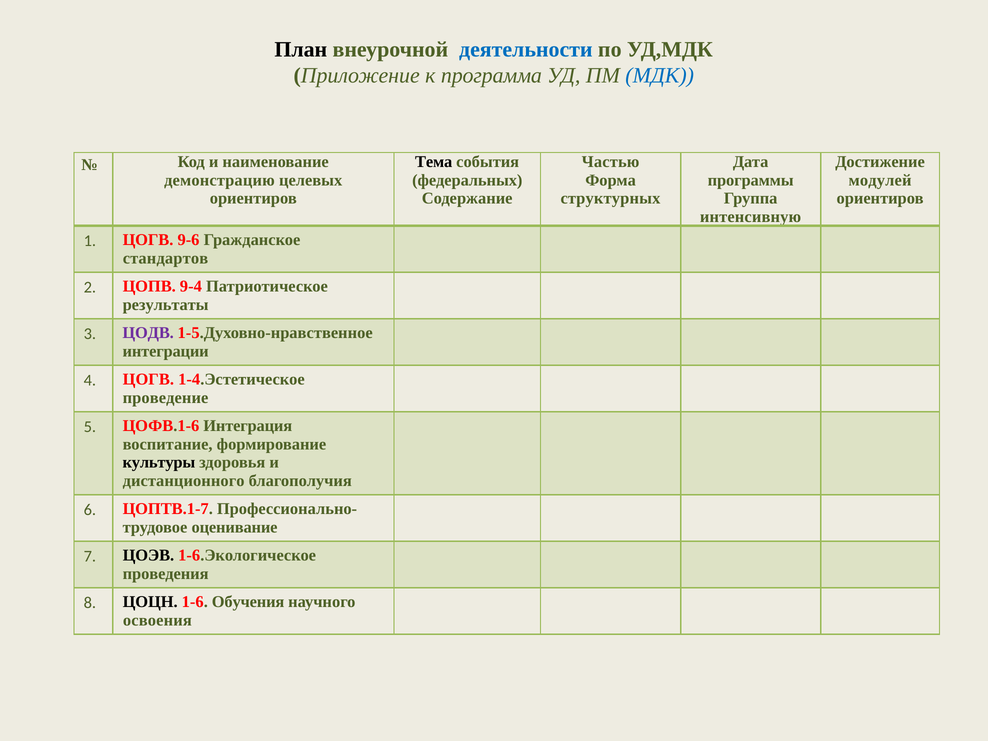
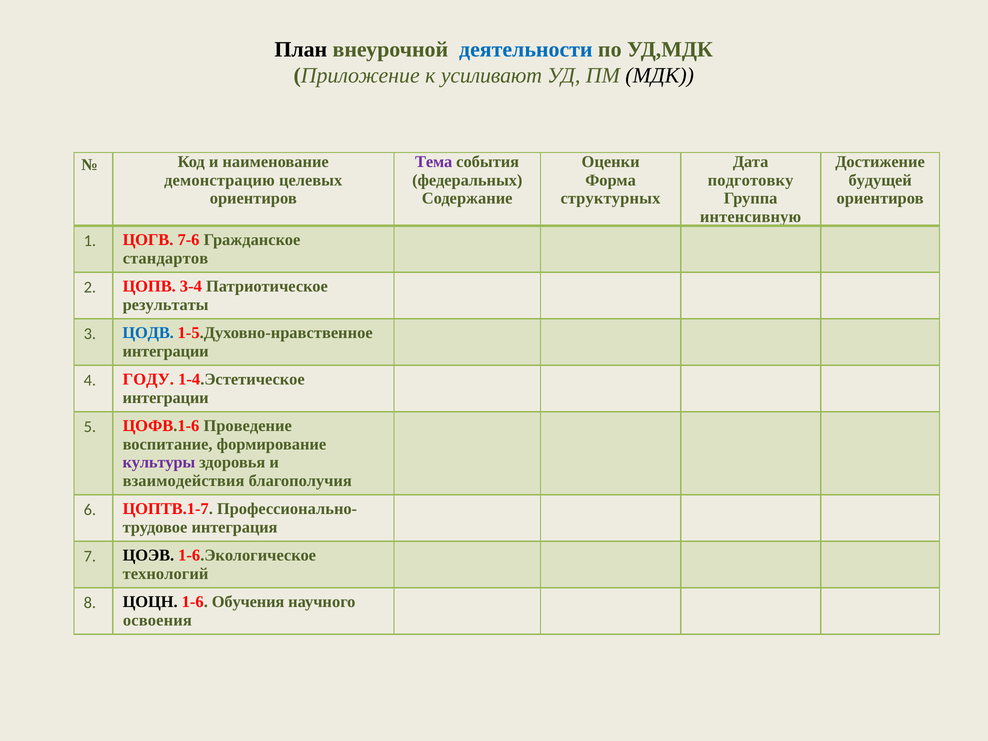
программа: программа -> усиливают
МДК colour: blue -> black
Тема colour: black -> purple
Частью: Частью -> Оценки
программы: программы -> подготовку
модулей: модулей -> будущей
9-6: 9-6 -> 7-6
9-4: 9-4 -> 3-4
ЦОДВ colour: purple -> blue
4 ЦОГВ: ЦОГВ -> ГОДУ
проведение at (166, 398): проведение -> интеграции
Интеграция: Интеграция -> Проведение
культуры colour: black -> purple
дистанционного: дистанционного -> взаимодействия
оценивание: оценивание -> интеграция
проведения: проведения -> технологий
